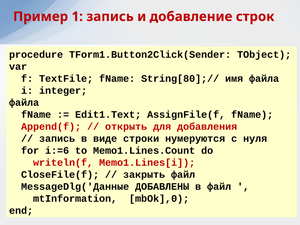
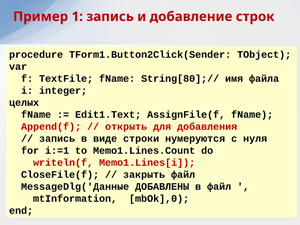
файла at (24, 103): файла -> целых
i:=6: i:=6 -> i:=1
